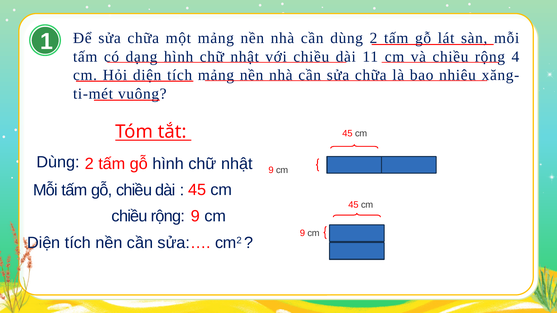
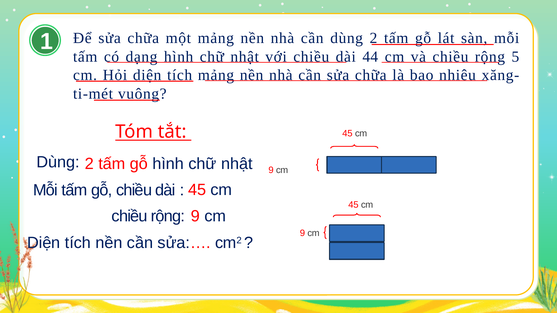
11: 11 -> 44
4: 4 -> 5
